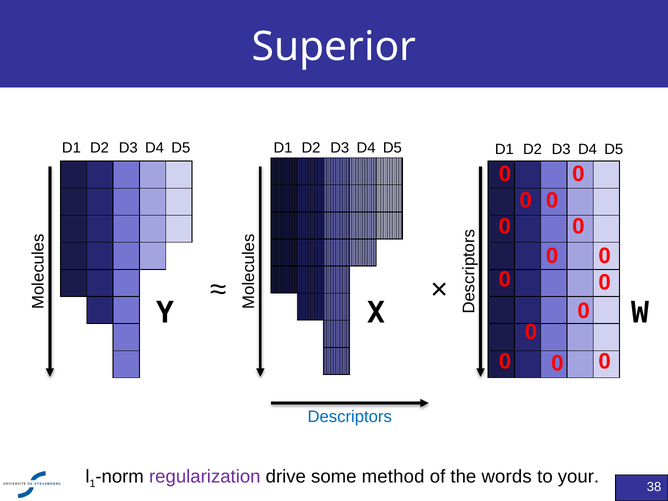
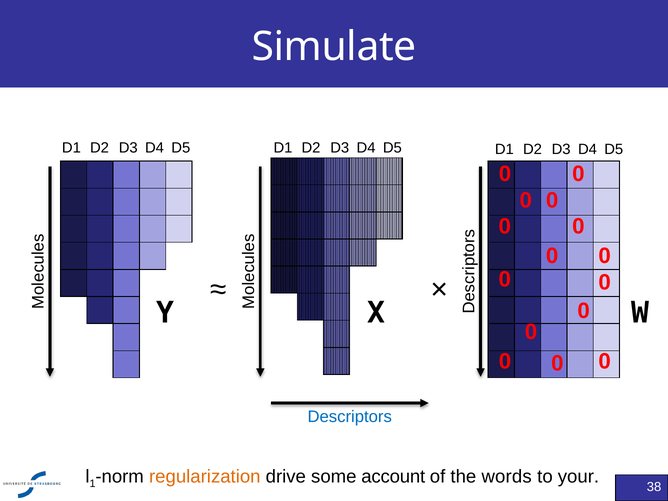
Superior: Superior -> Simulate
regularization colour: purple -> orange
method: method -> account
